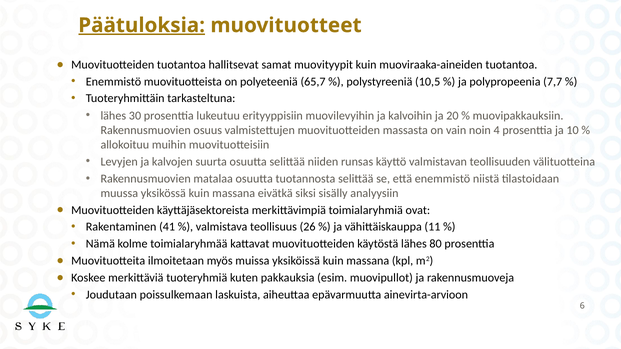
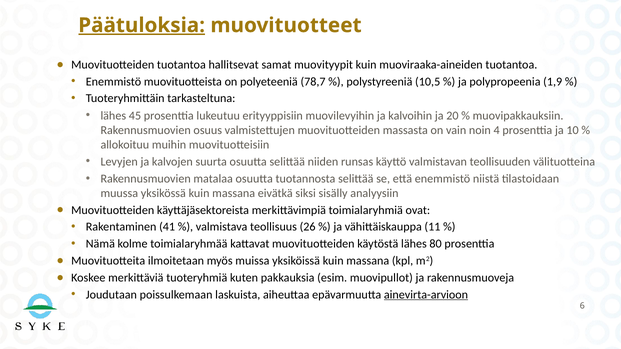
65,7: 65,7 -> 78,7
7,7: 7,7 -> 1,9
30: 30 -> 45
ainevirta-arvioon underline: none -> present
